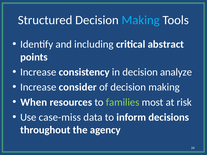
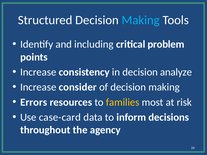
abstract: abstract -> problem
When: When -> Errors
families colour: light green -> yellow
case-miss: case-miss -> case-card
